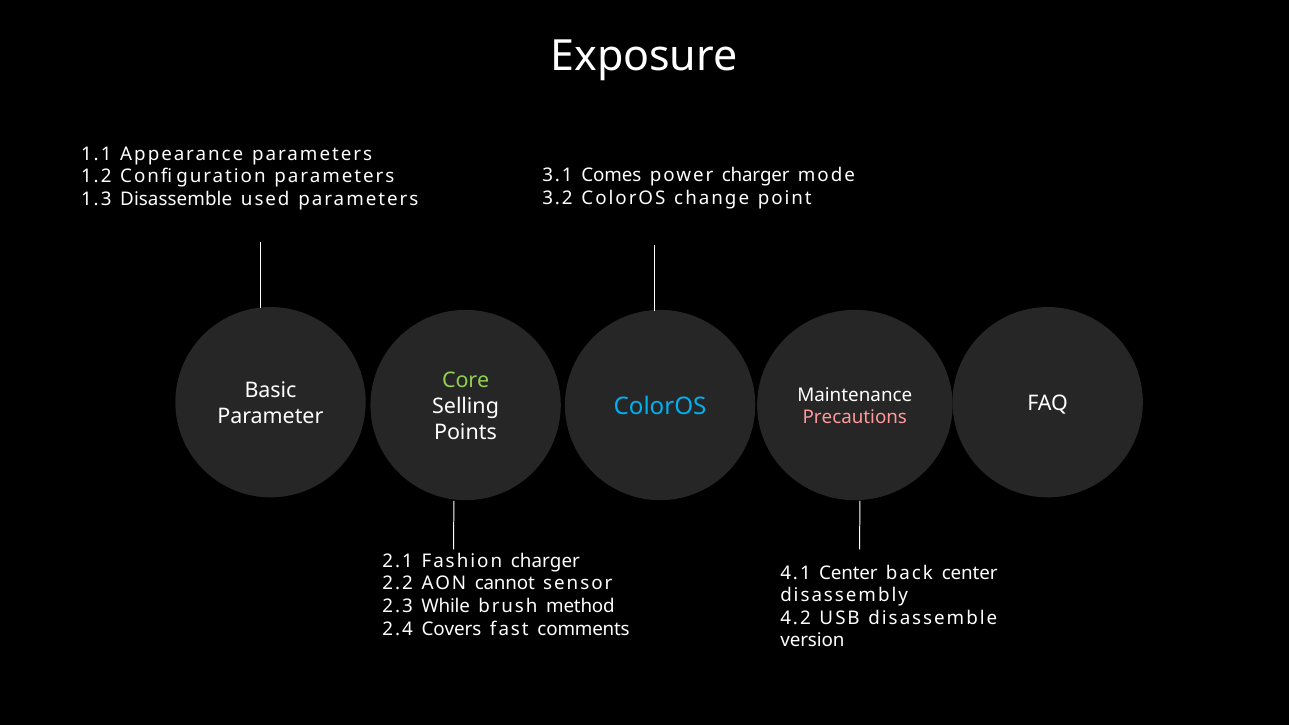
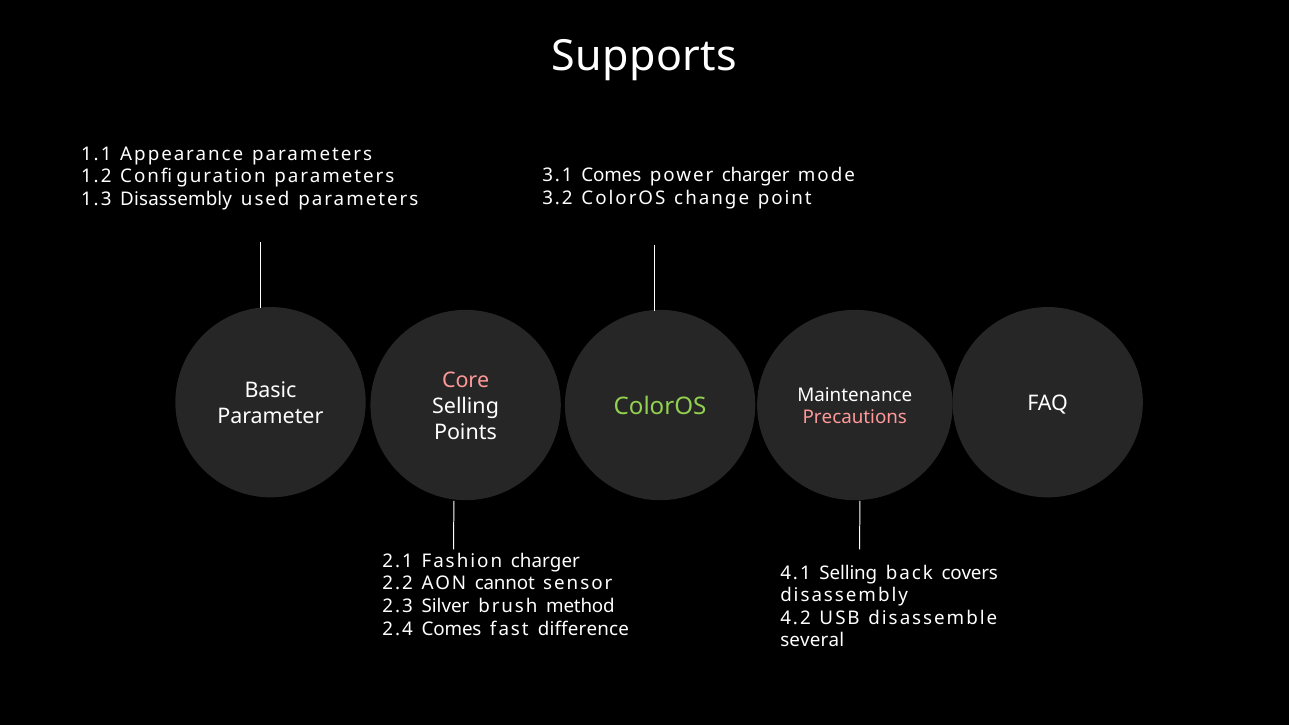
Exposure: Exposure -> Supports
1.3 Disassemble: Disassemble -> Disassembly
Core colour: light green -> pink
ColorOS at (660, 407) colour: light blue -> light green
4.1 Center: Center -> Selling
back center: center -> covers
While: While -> Silver
2.4 Covers: Covers -> Comes
comments: comments -> difference
version: version -> several
